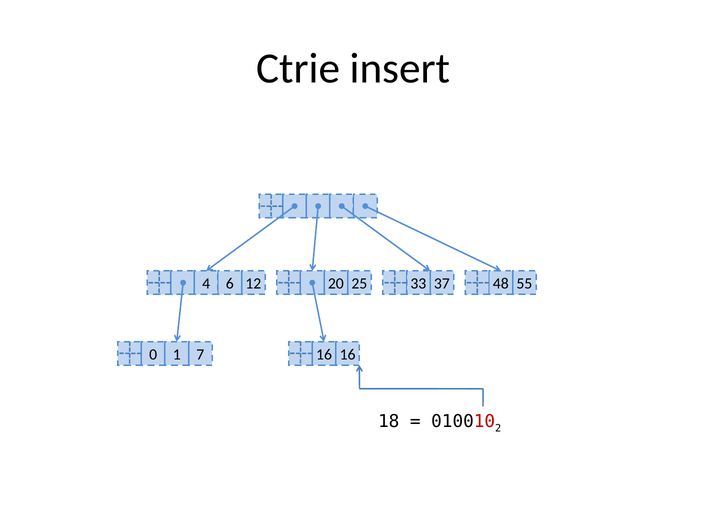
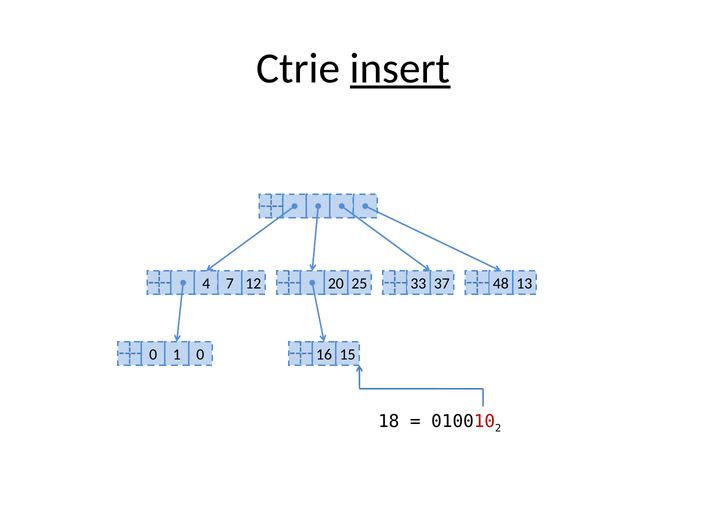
insert underline: none -> present
6: 6 -> 7
55: 55 -> 13
1 7: 7 -> 0
16 16: 16 -> 15
